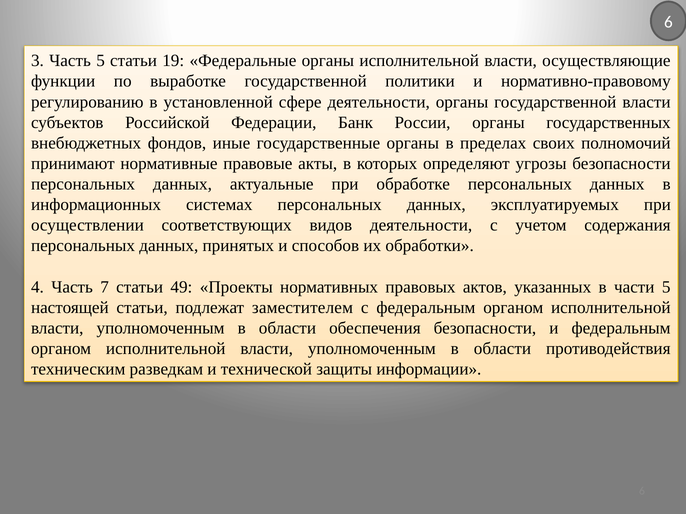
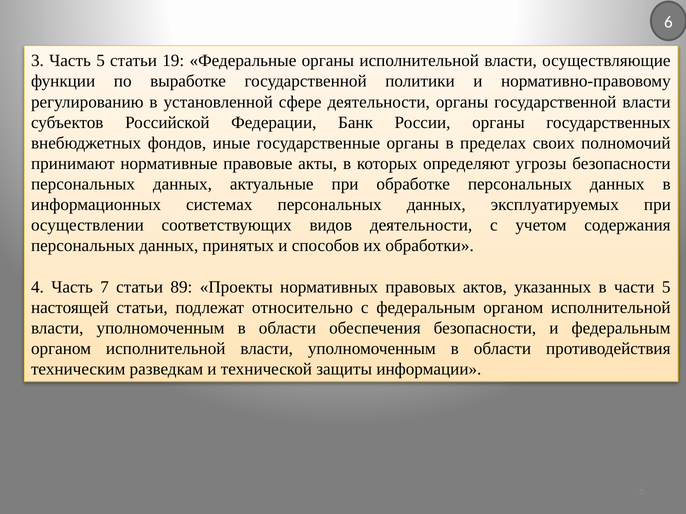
49: 49 -> 89
заместителем: заместителем -> относительно
